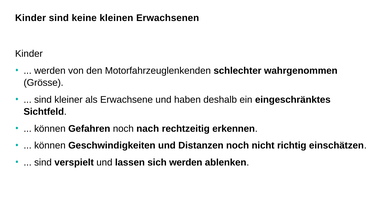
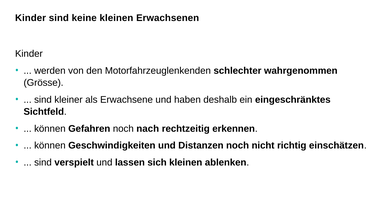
sich werden: werden -> kleinen
